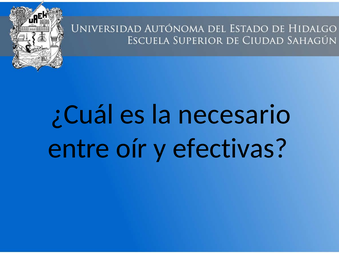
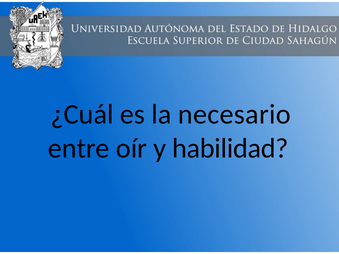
efectivas: efectivas -> habilidad
